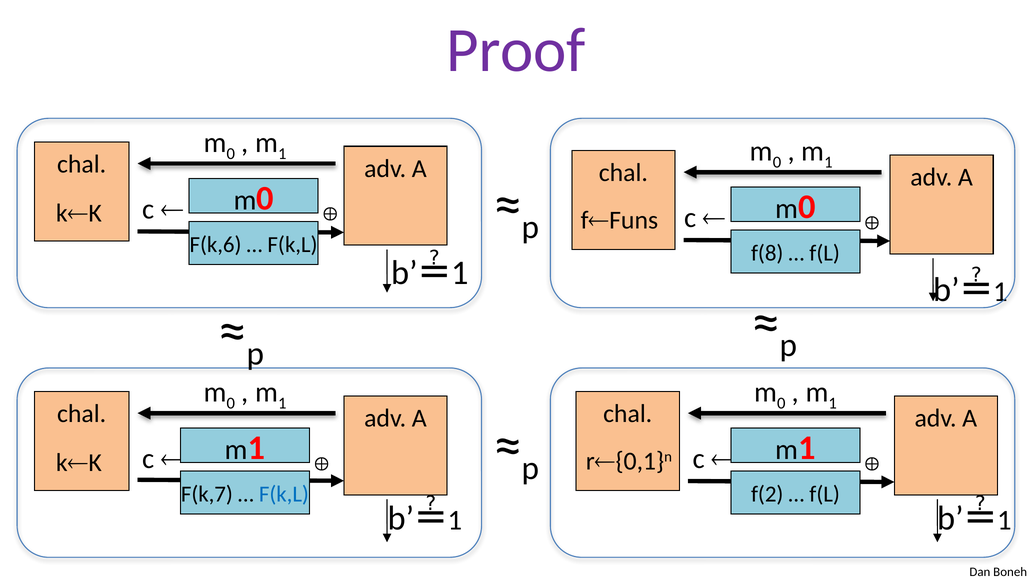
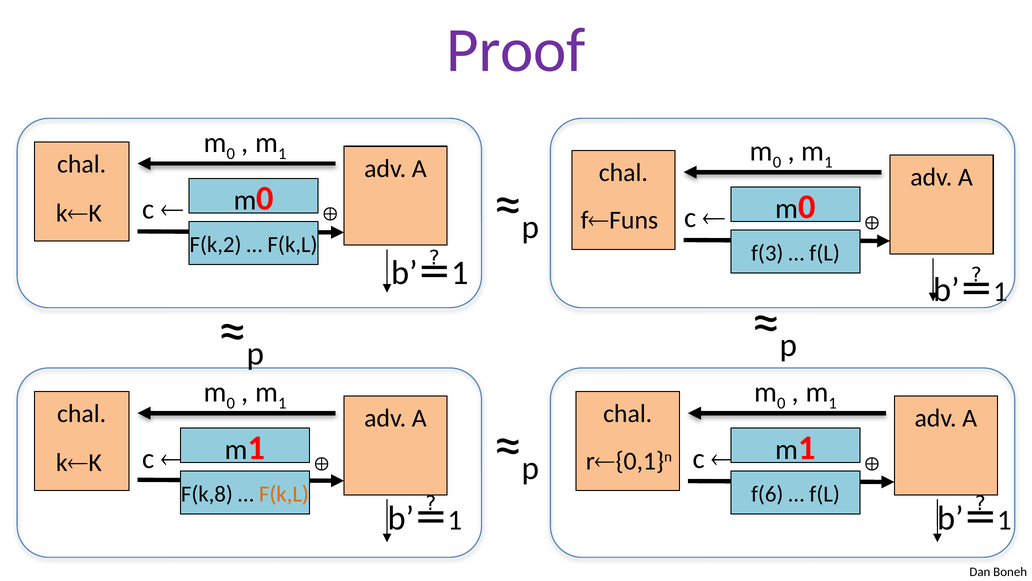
F(k,6: F(k,6 -> F(k,2
f(8: f(8 -> f(3
F(k,7: F(k,7 -> F(k,8
F(k,L at (284, 494) colour: blue -> orange
f(2: f(2 -> f(6
